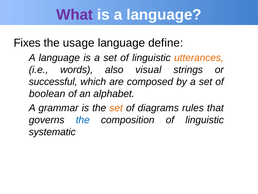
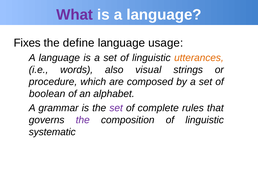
usage: usage -> define
define: define -> usage
successful: successful -> procedure
set at (116, 108) colour: orange -> purple
diagrams: diagrams -> complete
the at (83, 120) colour: blue -> purple
